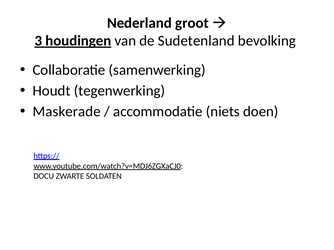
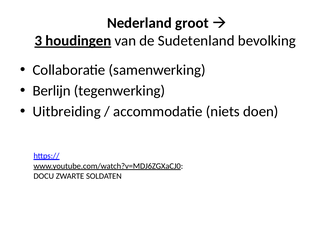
Houdt: Houdt -> Berlijn
Maskerade: Maskerade -> Uitbreiding
